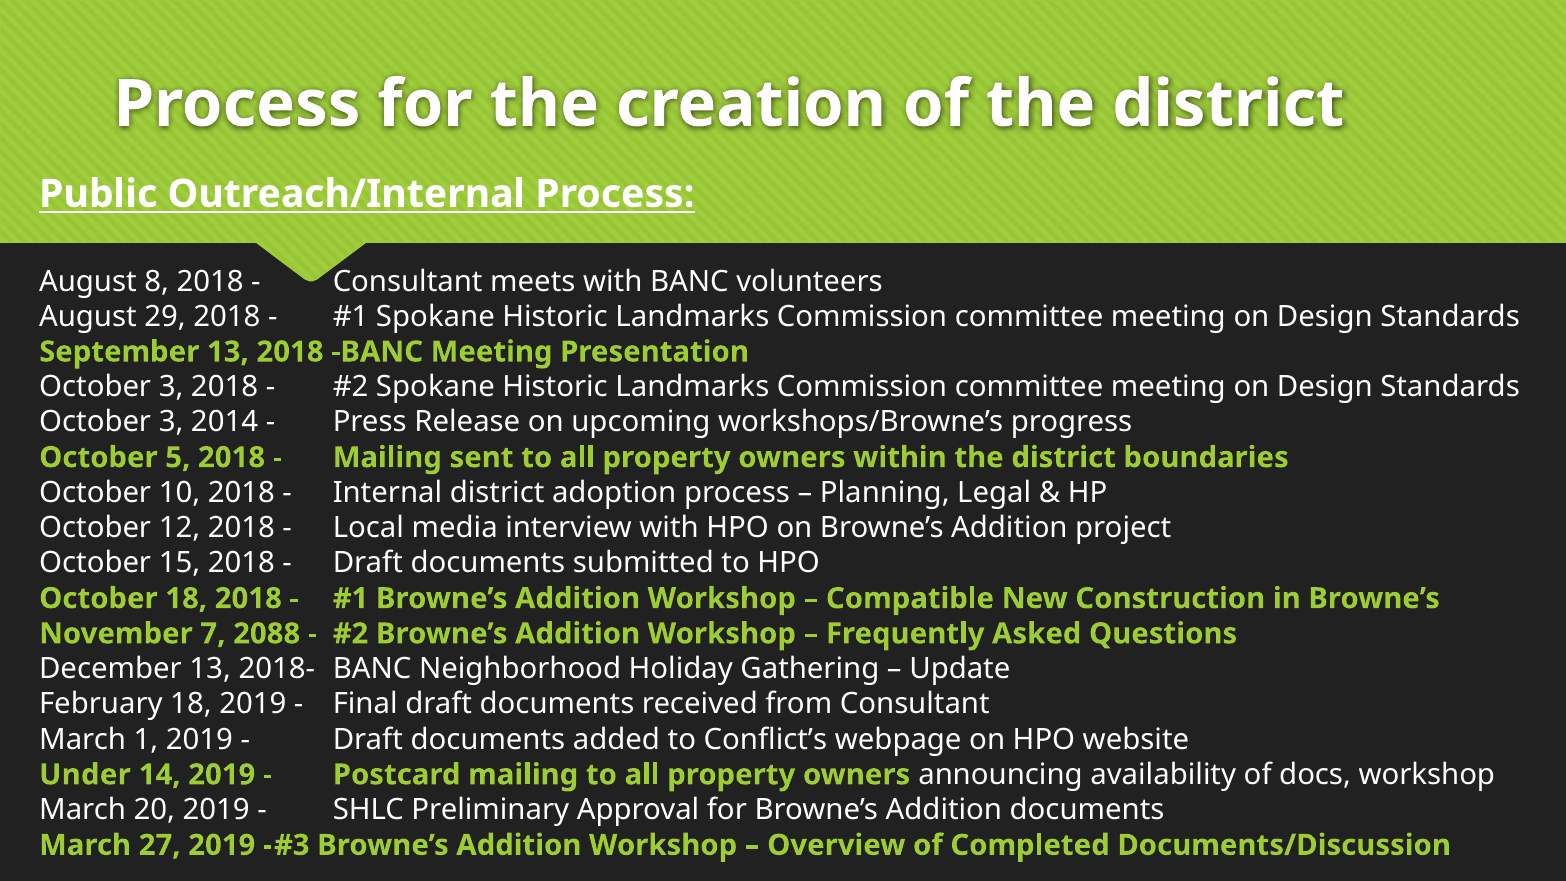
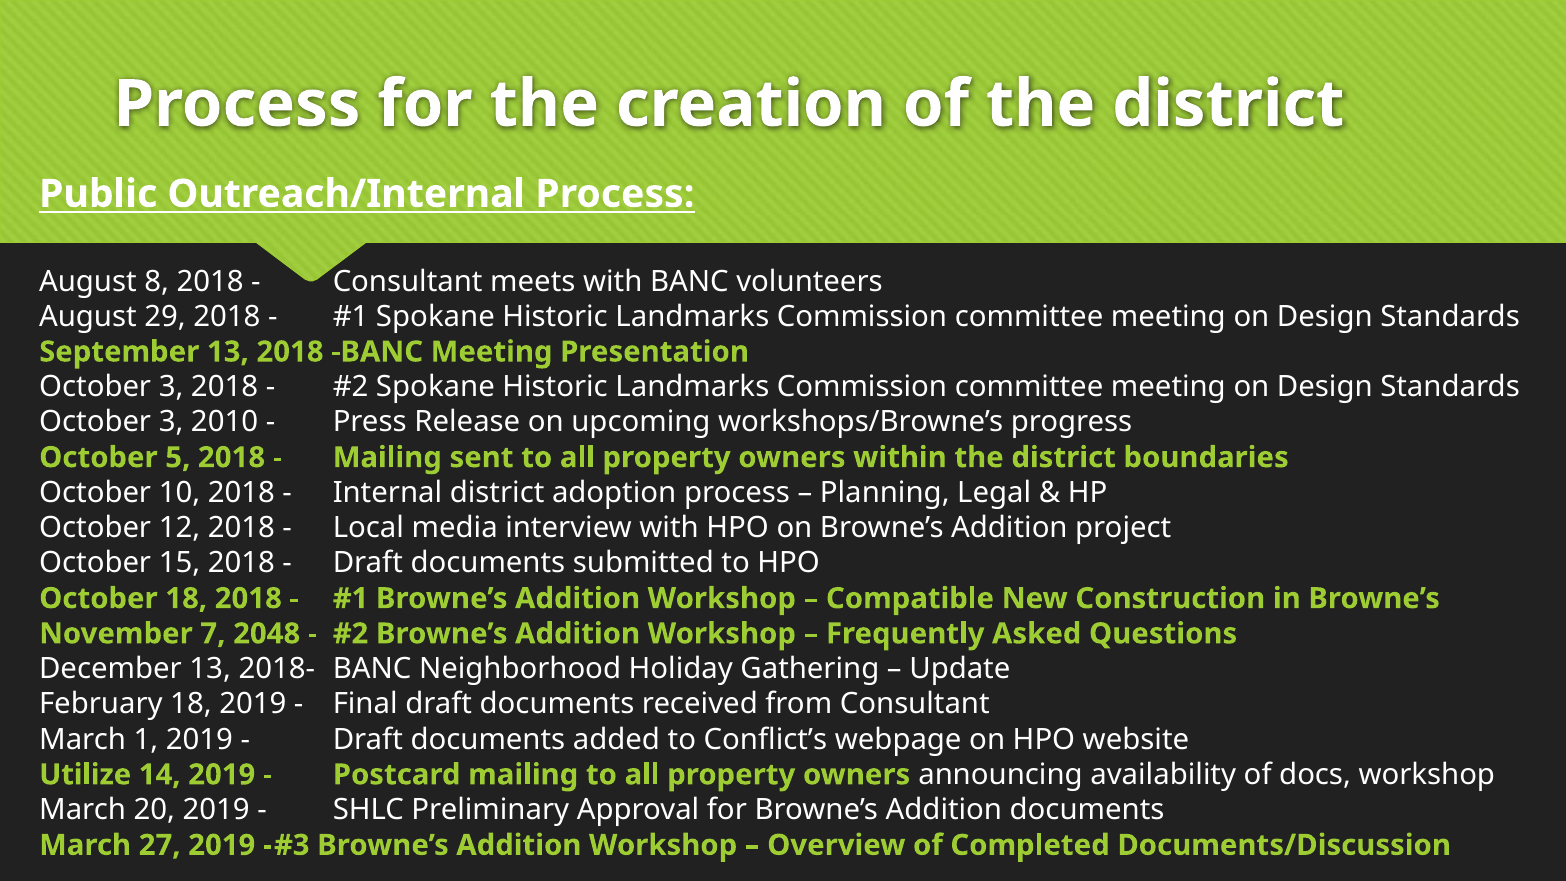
2014: 2014 -> 2010
2088: 2088 -> 2048
Under: Under -> Utilize
